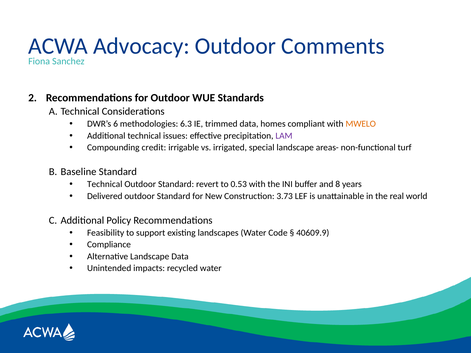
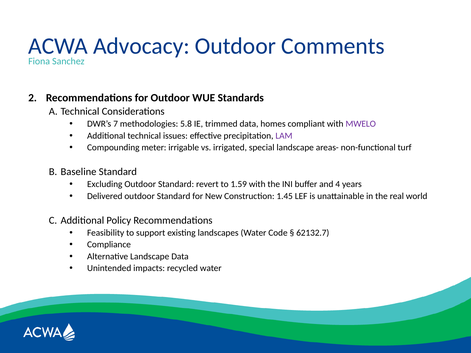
6: 6 -> 7
6.3: 6.3 -> 5.8
MWELO colour: orange -> purple
credit: credit -> meter
Technical at (105, 184): Technical -> Excluding
0.53: 0.53 -> 1.59
8: 8 -> 4
3.73: 3.73 -> 1.45
40609.9: 40609.9 -> 62132.7
